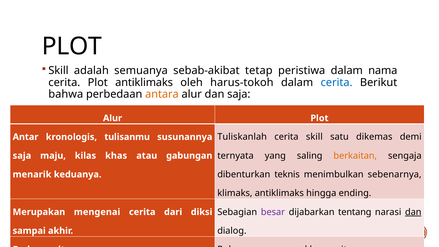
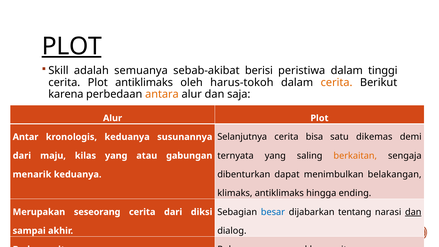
PLOT at (72, 46) underline: none -> present
tetap: tetap -> berisi
nama: nama -> tinggi
cerita at (337, 82) colour: blue -> orange
bahwa: bahwa -> karena
Tuliskanlah: Tuliskanlah -> Selanjutnya
cerita skill: skill -> bisa
kronologis tulisanmu: tulisanmu -> keduanya
saja at (22, 156): saja -> dari
kilas khas: khas -> yang
teknis: teknis -> dapat
sebenarnya: sebenarnya -> belakangan
besar colour: purple -> blue
mengenai: mengenai -> seseorang
